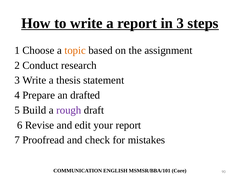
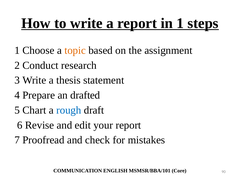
in 3: 3 -> 1
Build: Build -> Chart
rough colour: purple -> blue
